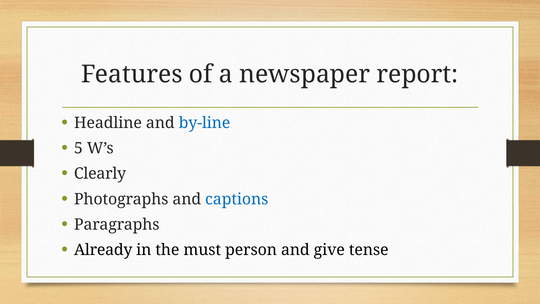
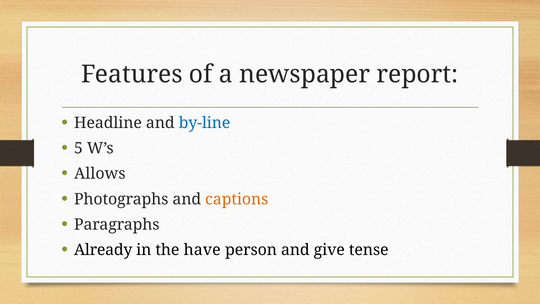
Clearly: Clearly -> Allows
captions colour: blue -> orange
must: must -> have
